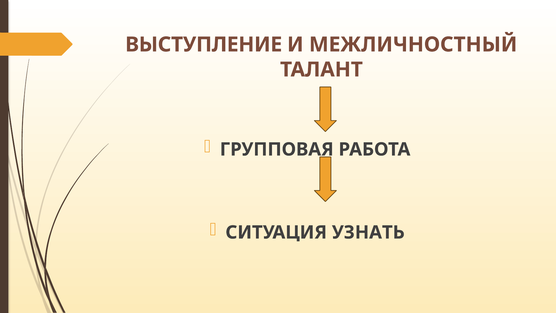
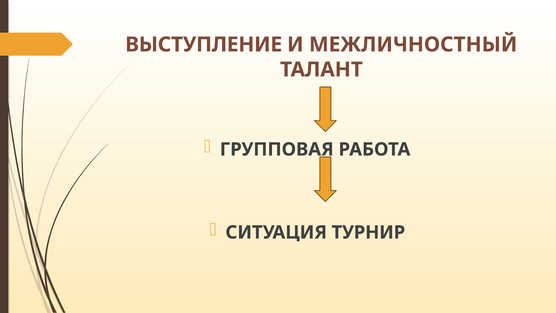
УЗНАТЬ: УЗНАТЬ -> ТУРНИР
